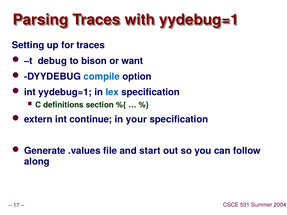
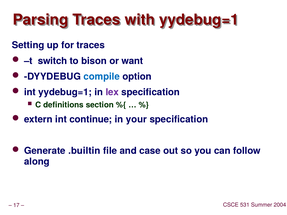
debug: debug -> switch
lex colour: blue -> purple
.values: .values -> .builtin
start: start -> case
